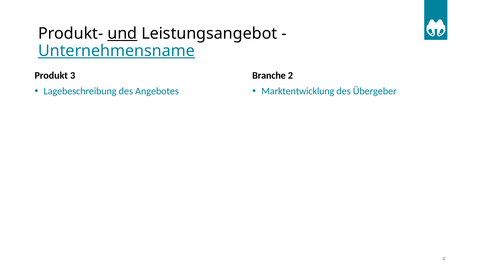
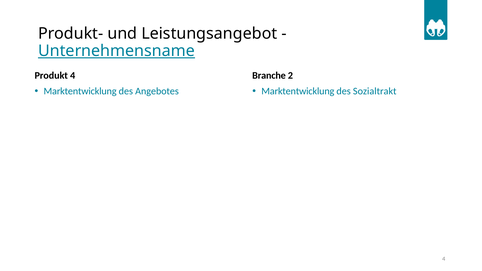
und underline: present -> none
Produkt 3: 3 -> 4
Lagebeschreibung at (80, 91): Lagebeschreibung -> Marktentwicklung
Übergeber: Übergeber -> Sozialtrakt
